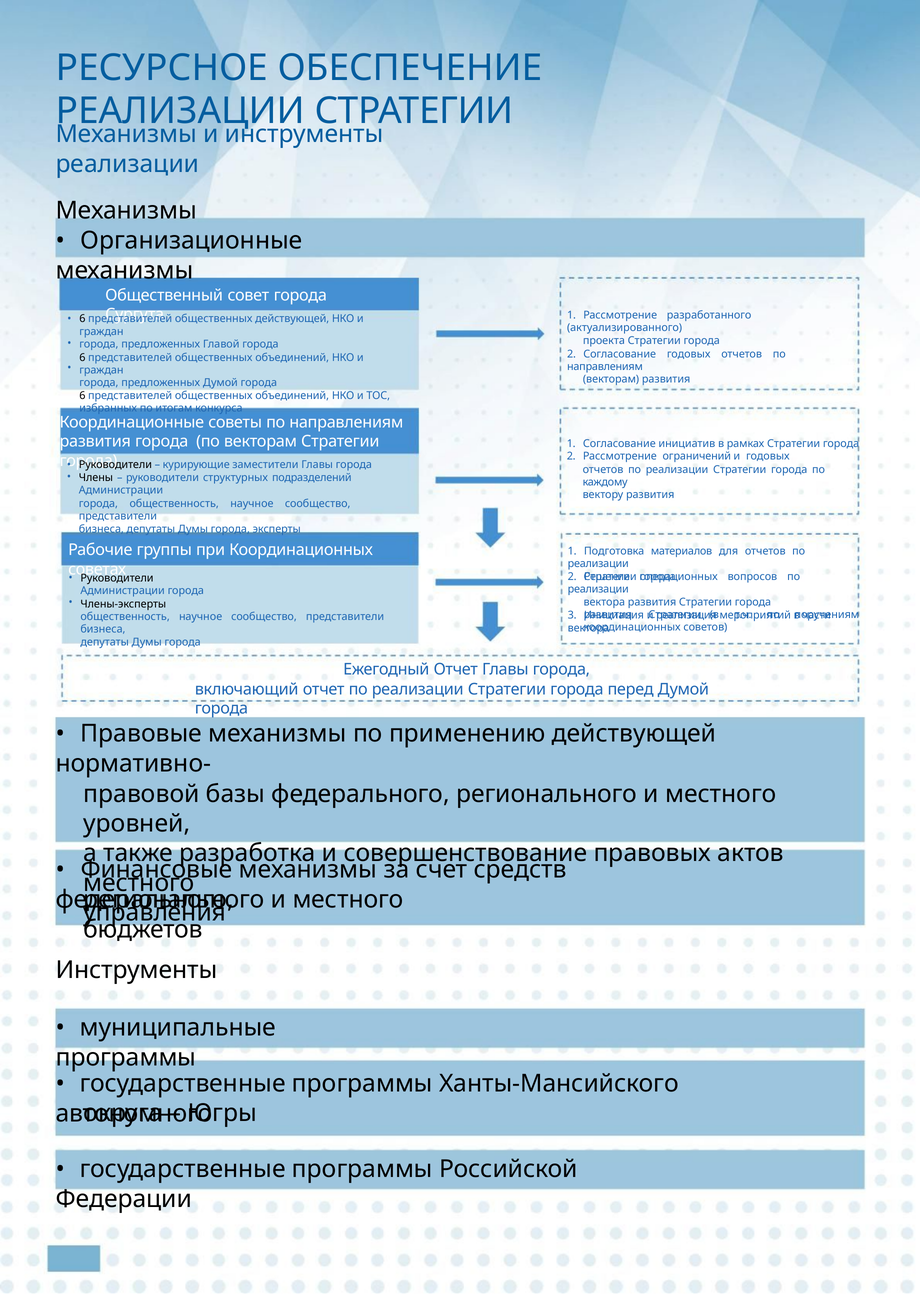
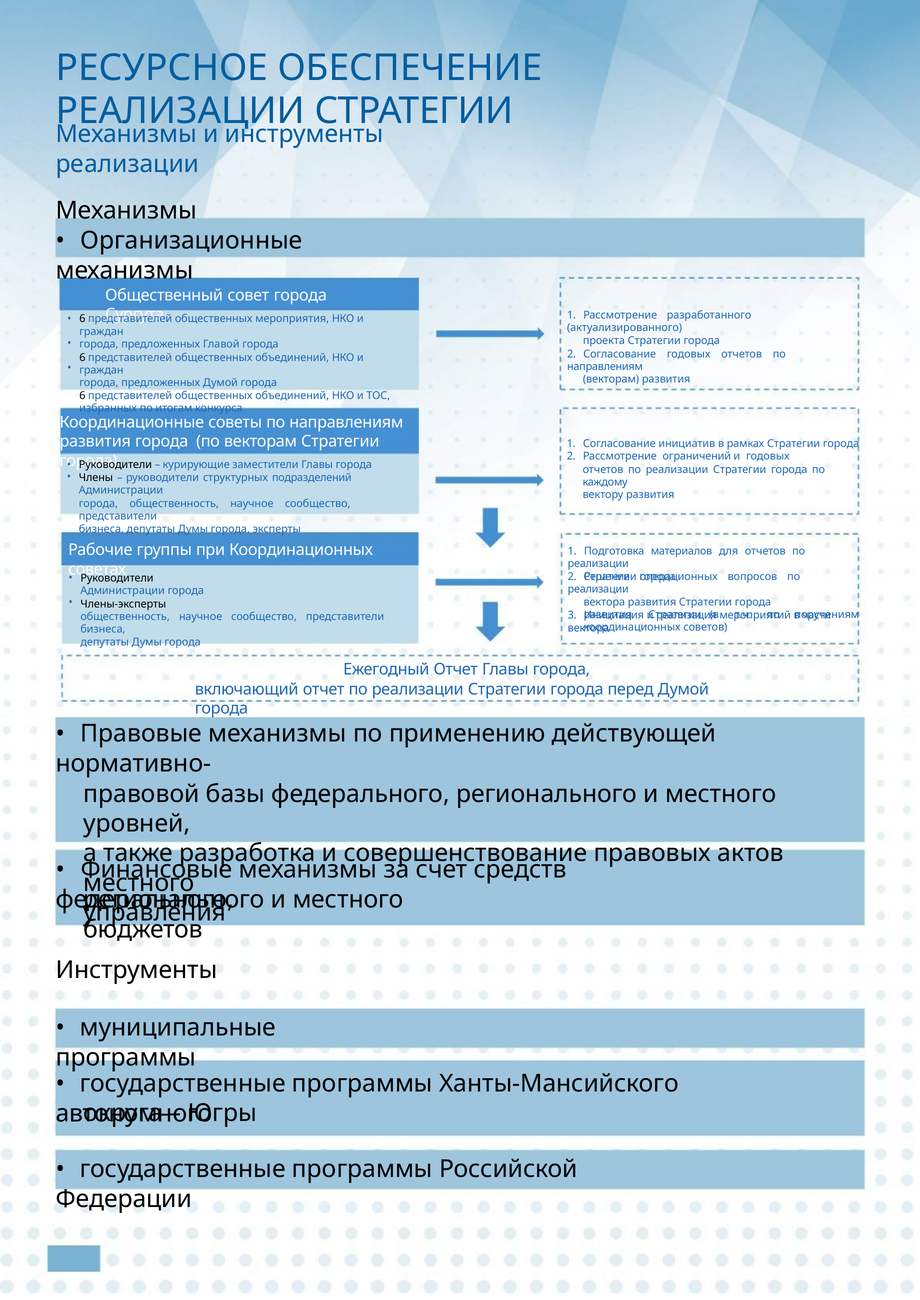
общественных действующей: действующей -> мероприятия
